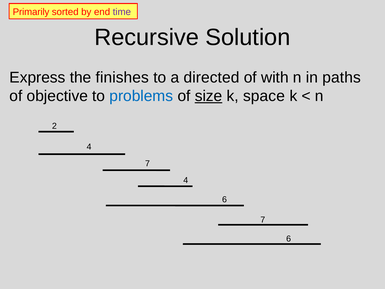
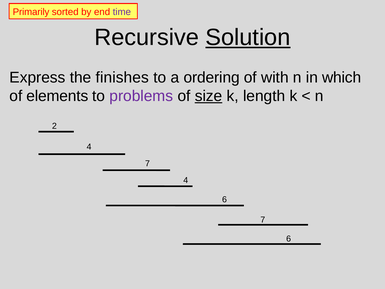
Solution underline: none -> present
directed: directed -> ordering
paths: paths -> which
objective: objective -> elements
problems colour: blue -> purple
space: space -> length
